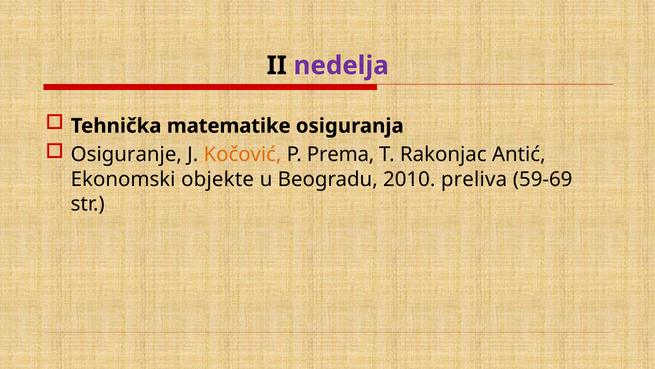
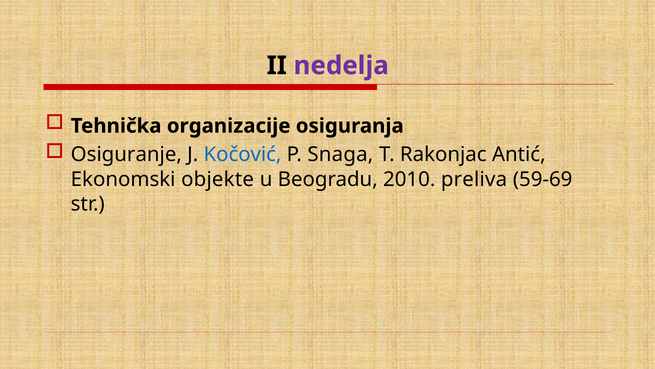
matematike: matematike -> organizacije
Kočović colour: orange -> blue
Prema: Prema -> Snaga
